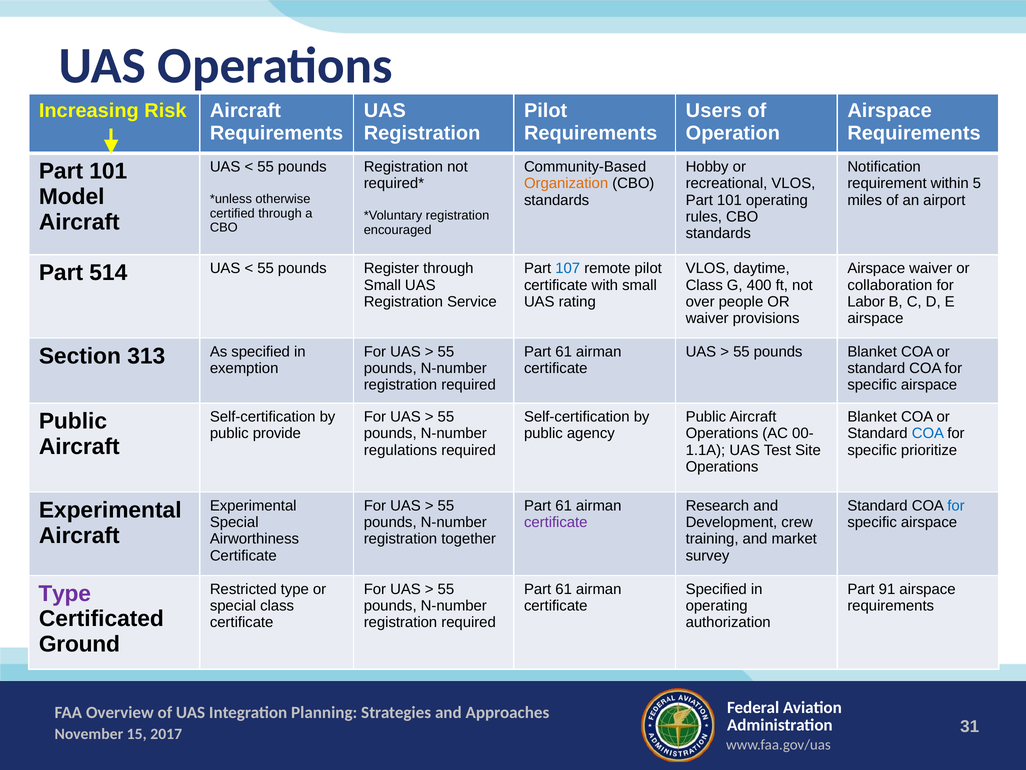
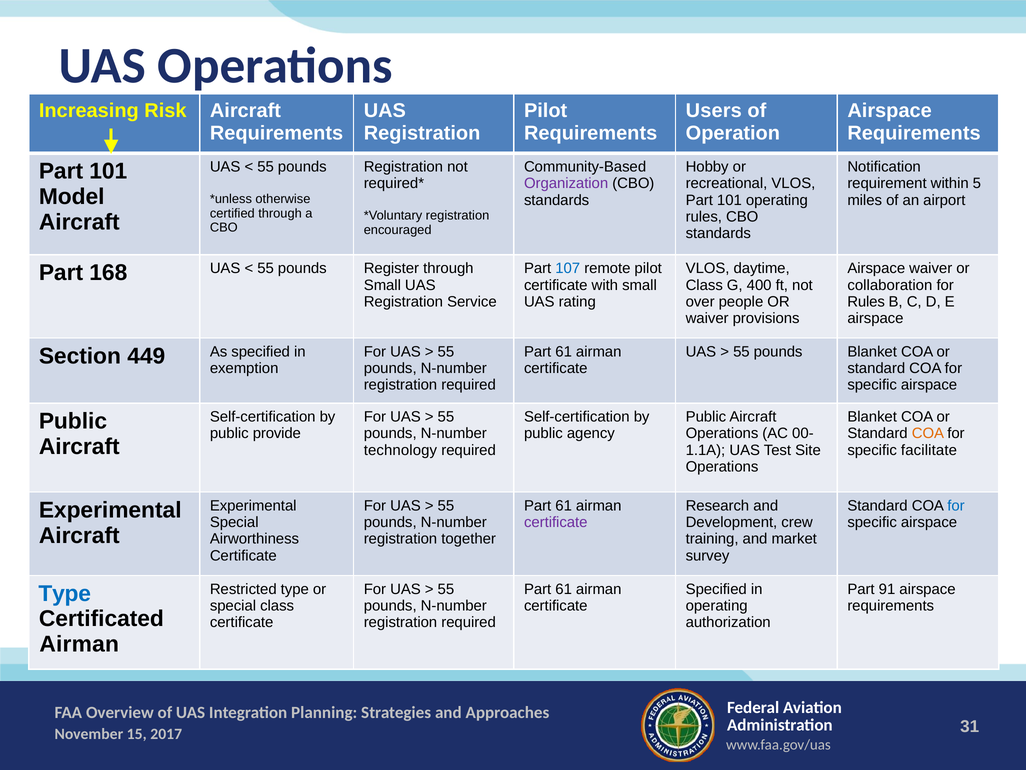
Organization colour: orange -> purple
514: 514 -> 168
Labor at (866, 301): Labor -> Rules
313: 313 -> 449
COA at (928, 433) colour: blue -> orange
regulations: regulations -> technology
prioritize: prioritize -> facilitate
Type at (65, 593) colour: purple -> blue
Ground at (79, 644): Ground -> Airman
